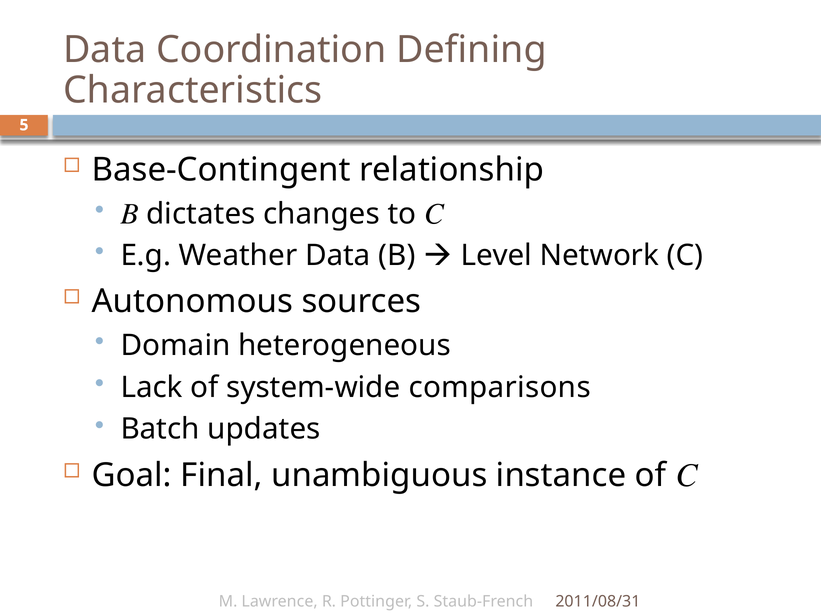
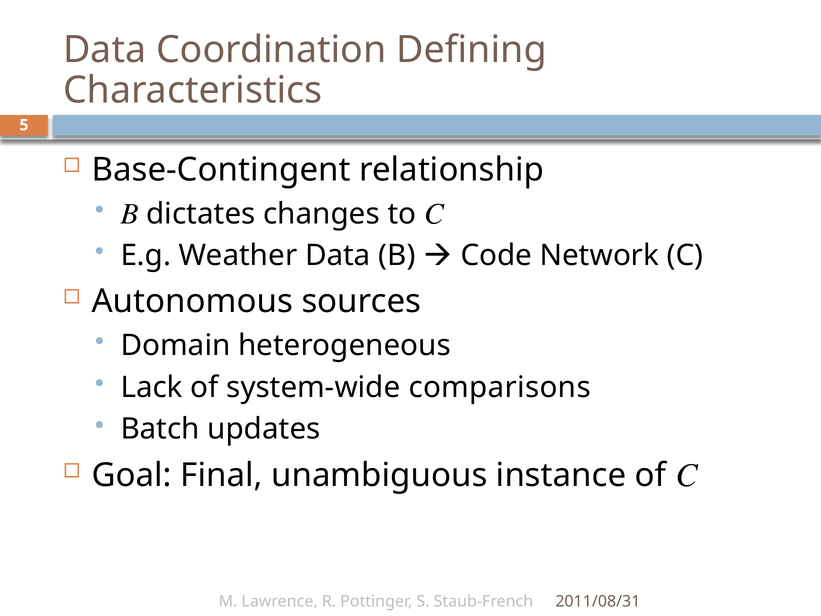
Level: Level -> Code
